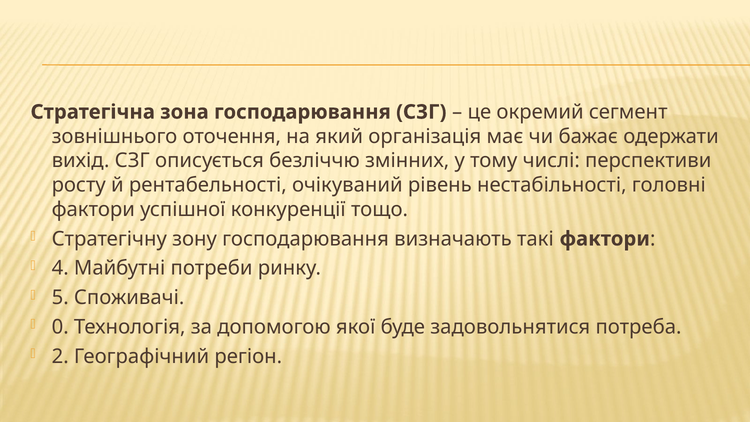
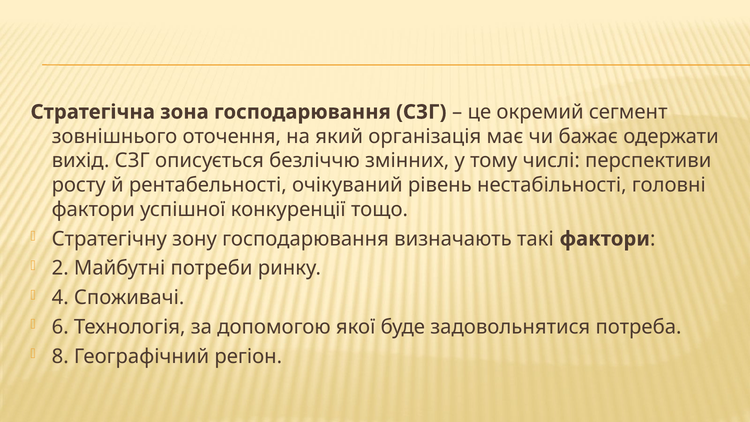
4: 4 -> 2
5: 5 -> 4
0: 0 -> 6
2: 2 -> 8
